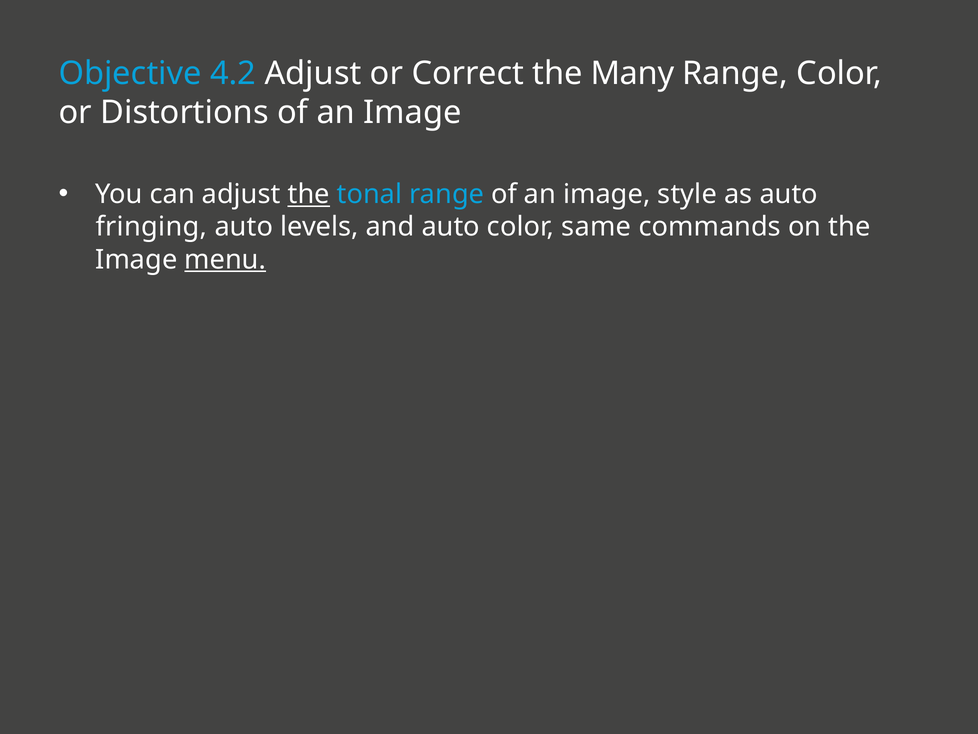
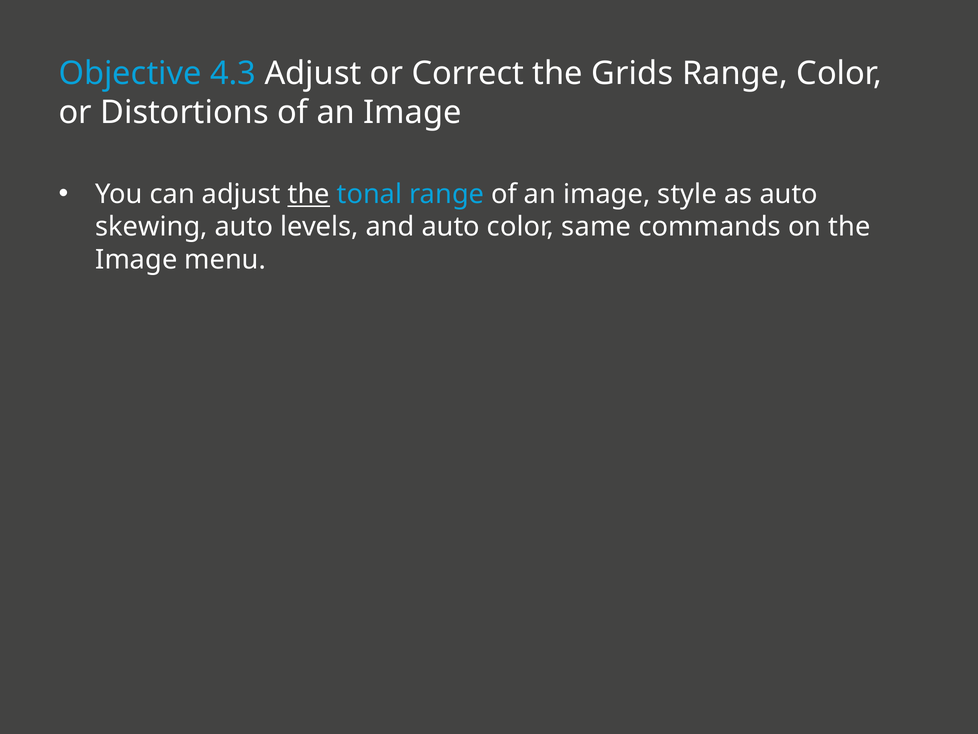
4.2: 4.2 -> 4.3
Many: Many -> Grids
fringing: fringing -> skewing
menu underline: present -> none
